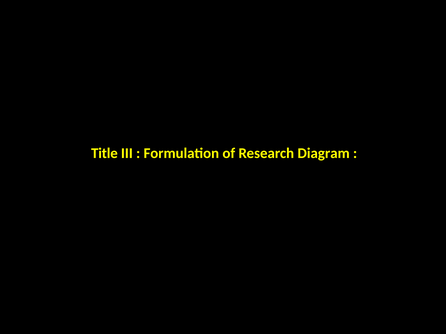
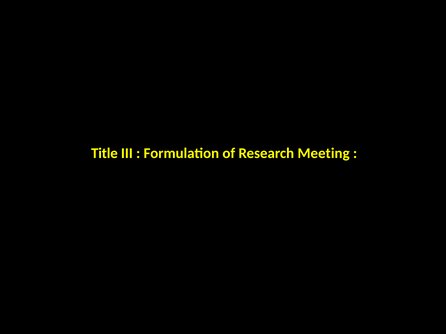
Diagram: Diagram -> Meeting
